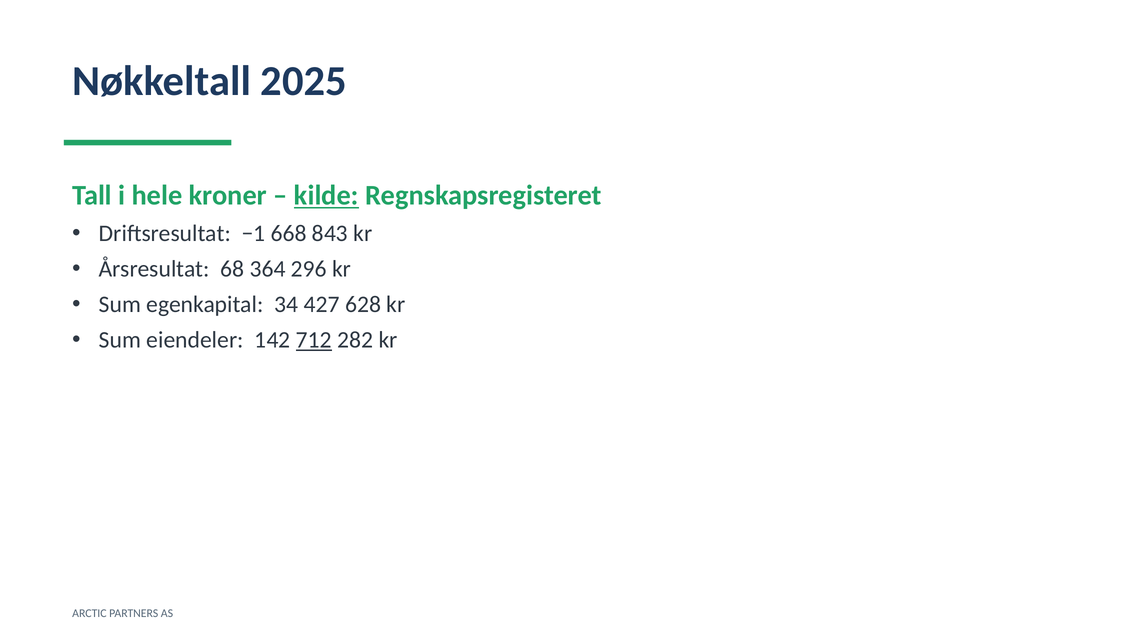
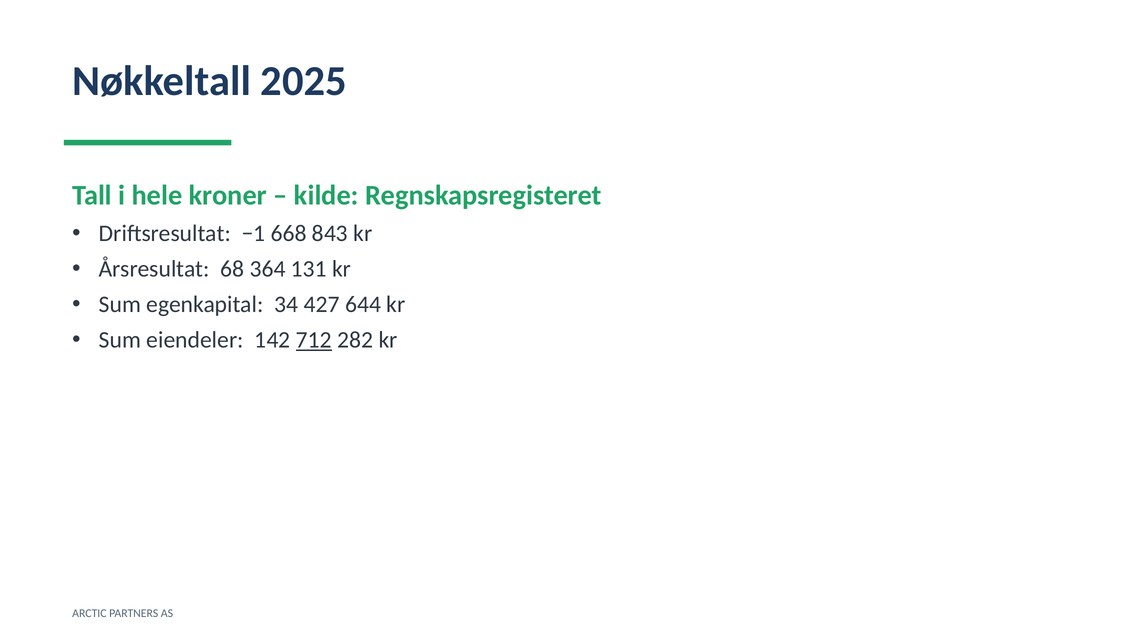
kilde underline: present -> none
296: 296 -> 131
628: 628 -> 644
